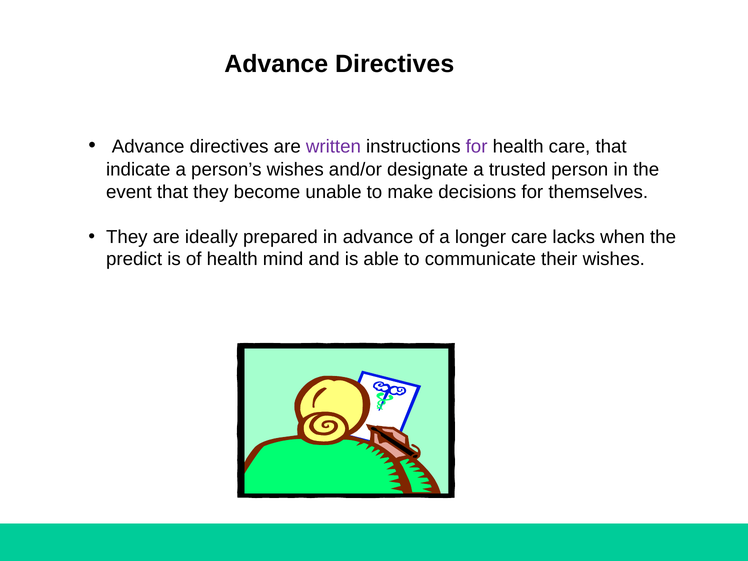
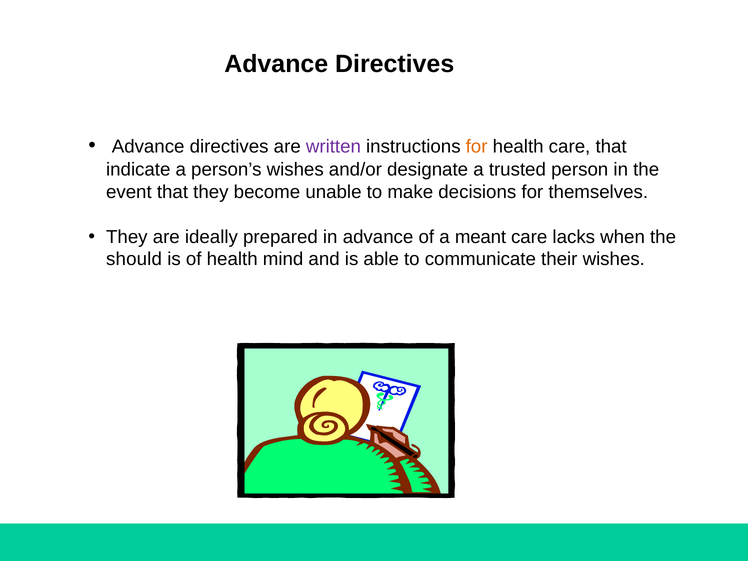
for at (477, 147) colour: purple -> orange
longer: longer -> meant
predict: predict -> should
